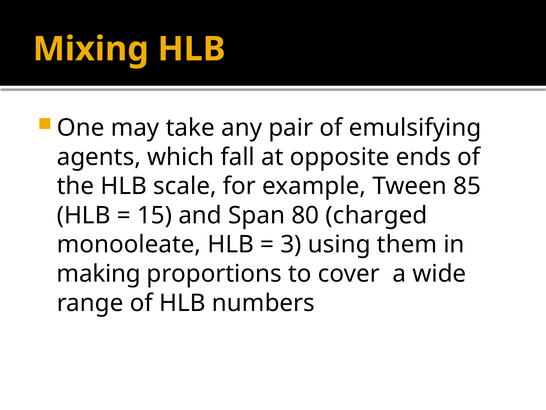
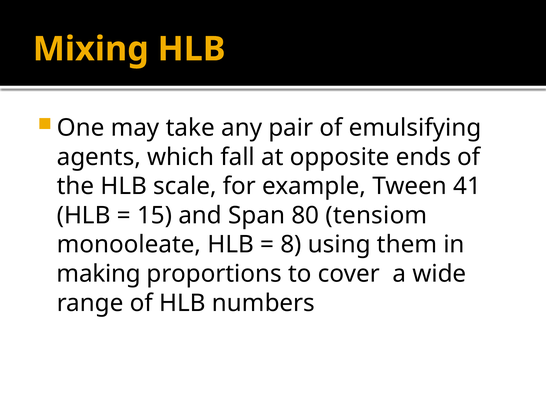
85: 85 -> 41
charged: charged -> tensiom
3: 3 -> 8
